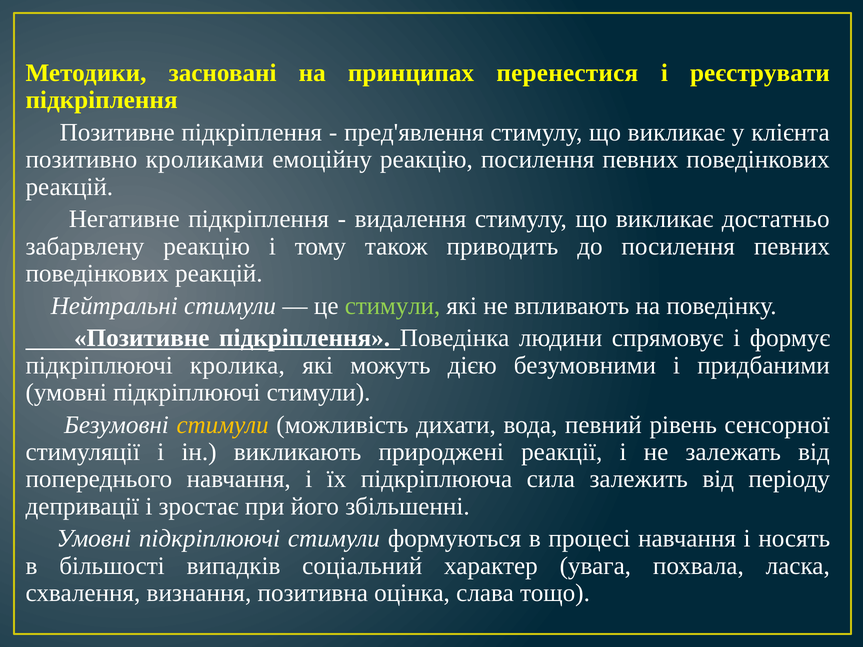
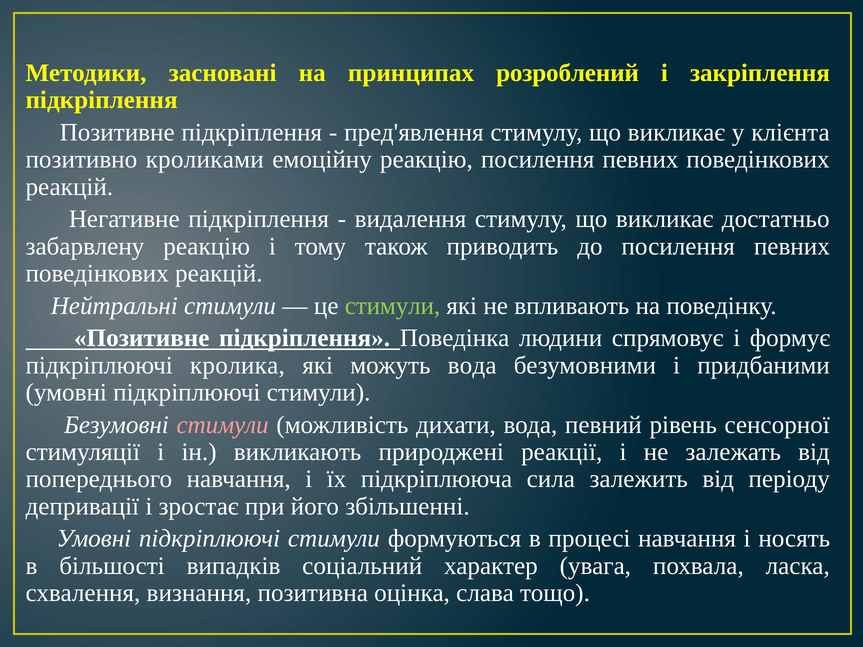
перенестися: перенестися -> розроблений
реєструвати: реєструвати -> закріплення
можуть дією: дією -> вода
стимули at (223, 425) colour: yellow -> pink
